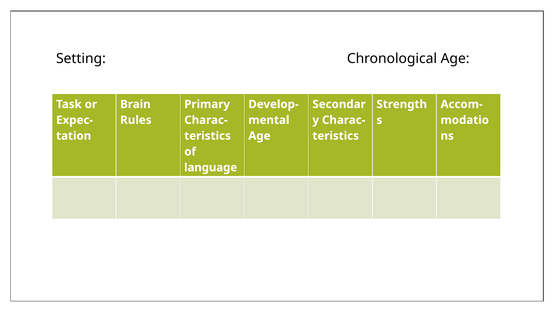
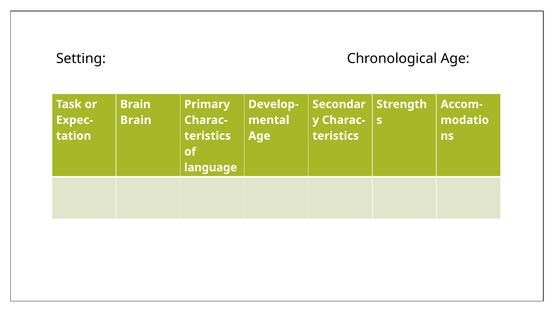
Rules at (136, 120): Rules -> Brain
